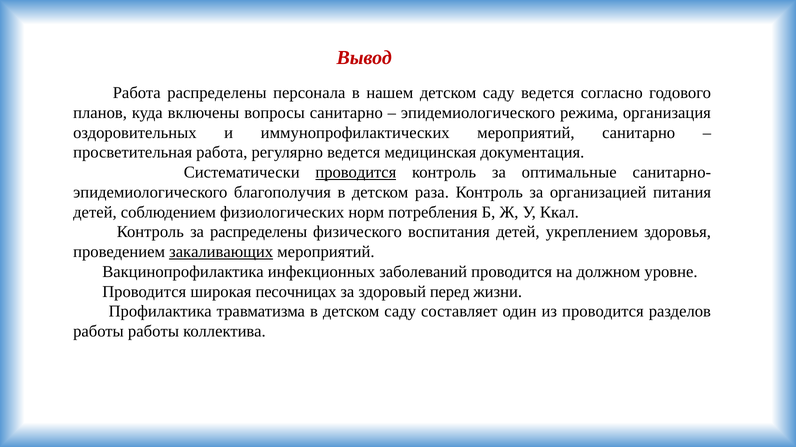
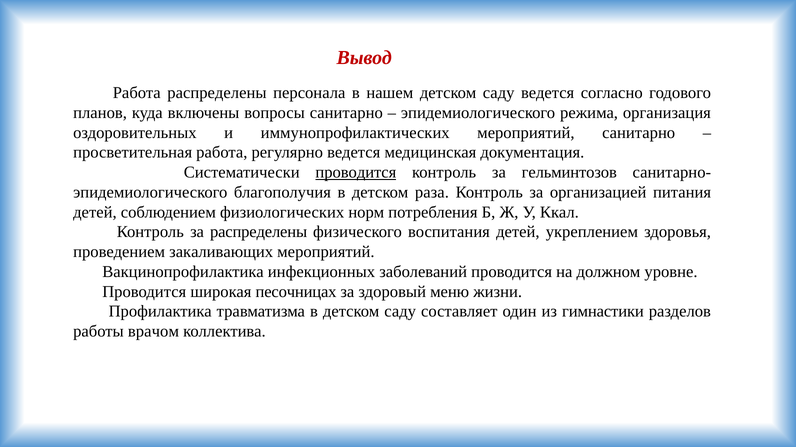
оптимальные: оптимальные -> гельминтозов
закаливающих underline: present -> none
перед: перед -> меню
из проводится: проводится -> гимнастики
работы работы: работы -> врачом
